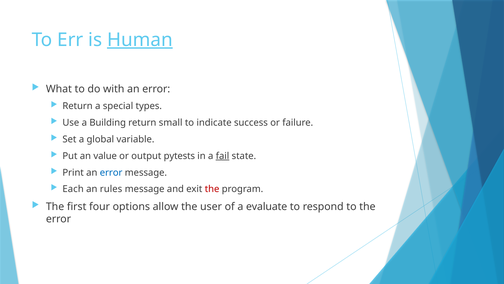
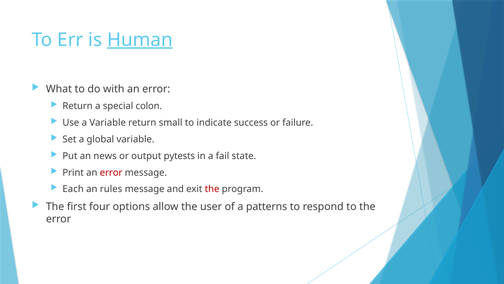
types: types -> colon
a Building: Building -> Variable
value: value -> news
fail underline: present -> none
error at (111, 172) colour: blue -> red
evaluate: evaluate -> patterns
